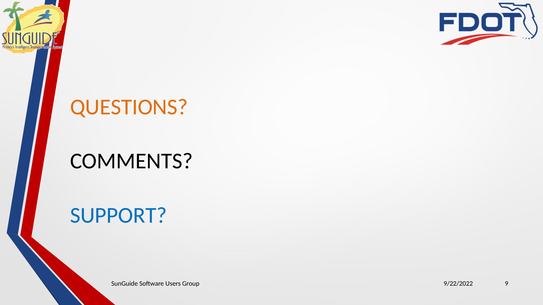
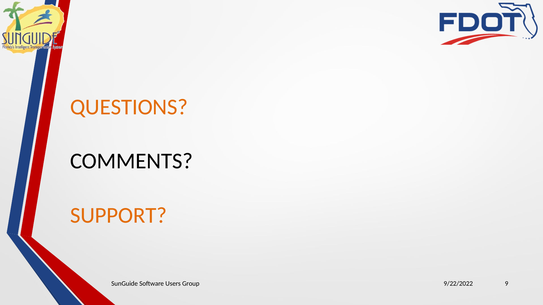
SUPPORT colour: blue -> orange
